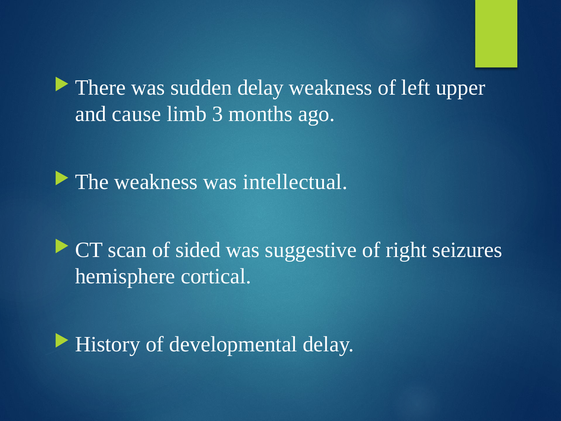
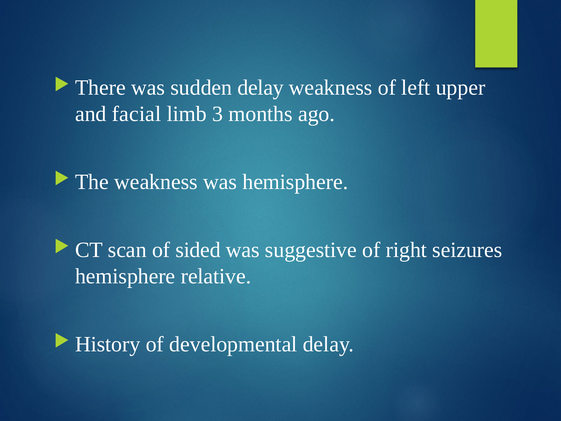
cause: cause -> facial
was intellectual: intellectual -> hemisphere
cortical: cortical -> relative
